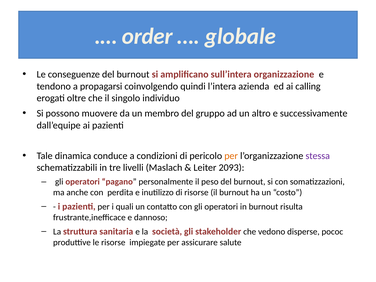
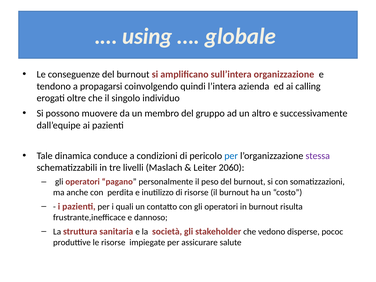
order: order -> using
per at (231, 156) colour: orange -> blue
2093: 2093 -> 2060
